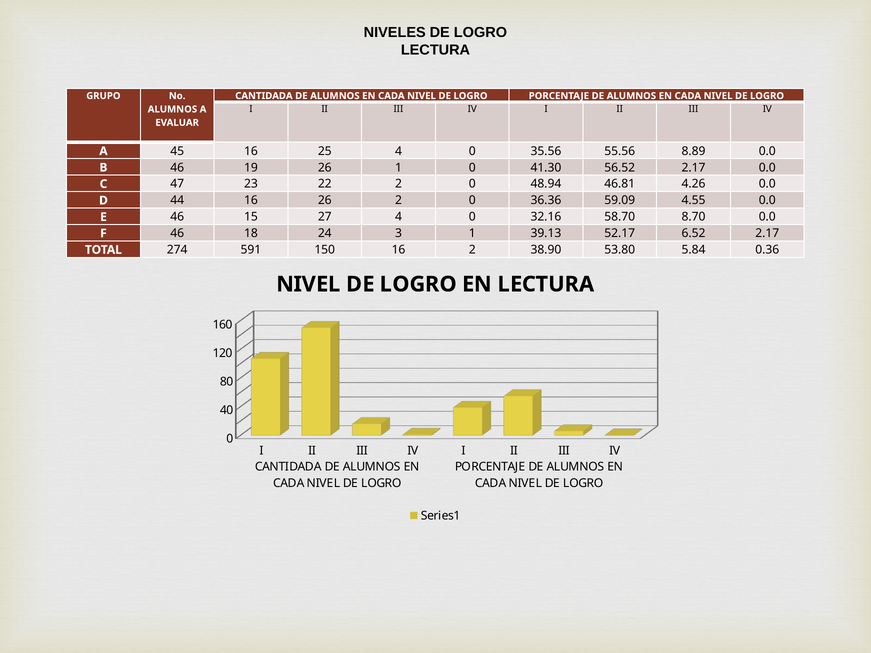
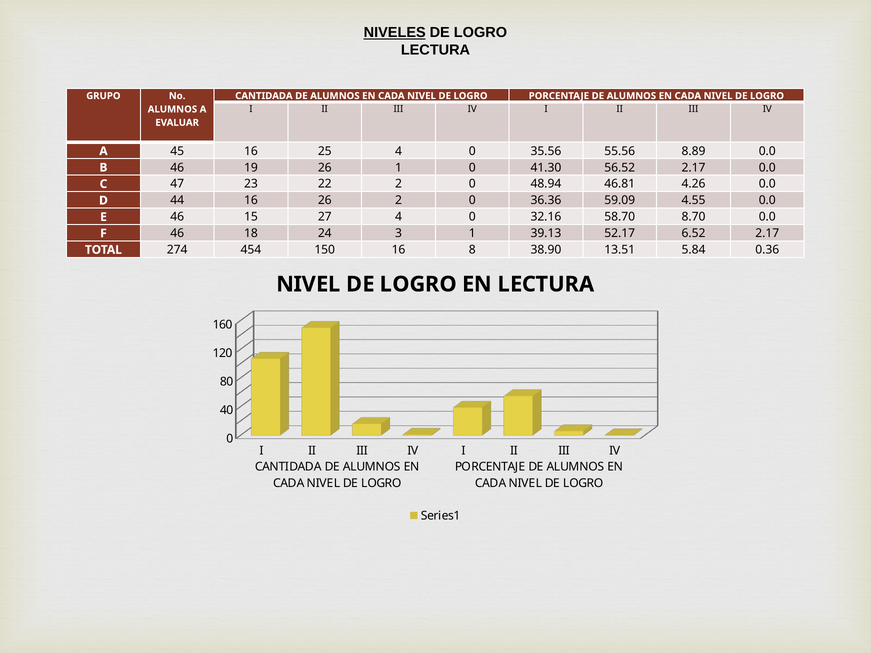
NIVELES underline: none -> present
591: 591 -> 454
16 2: 2 -> 8
53.80: 53.80 -> 13.51
